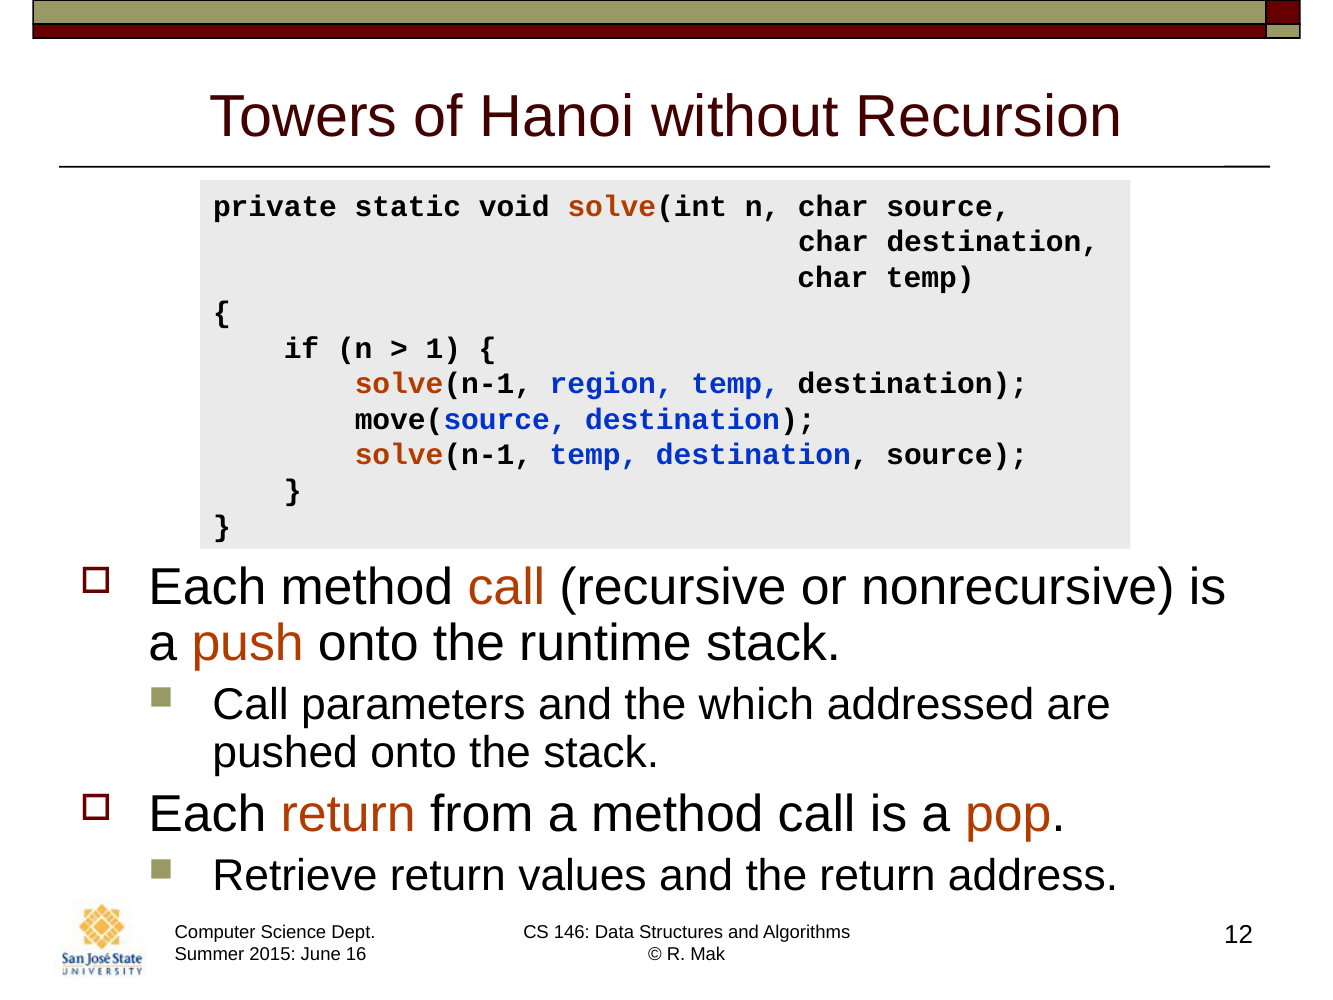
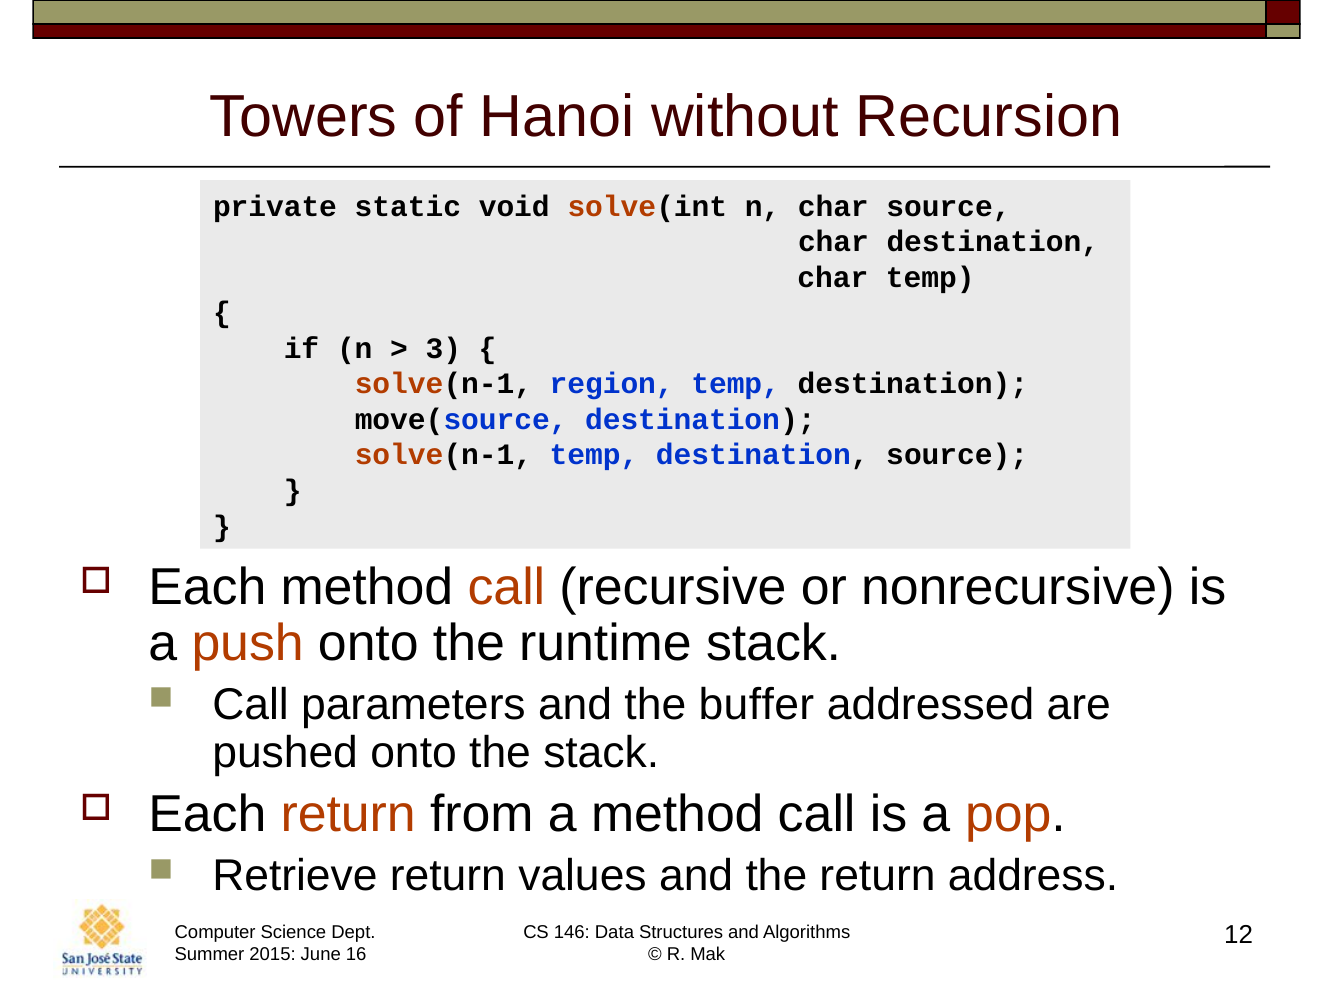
1: 1 -> 3
which: which -> buffer
